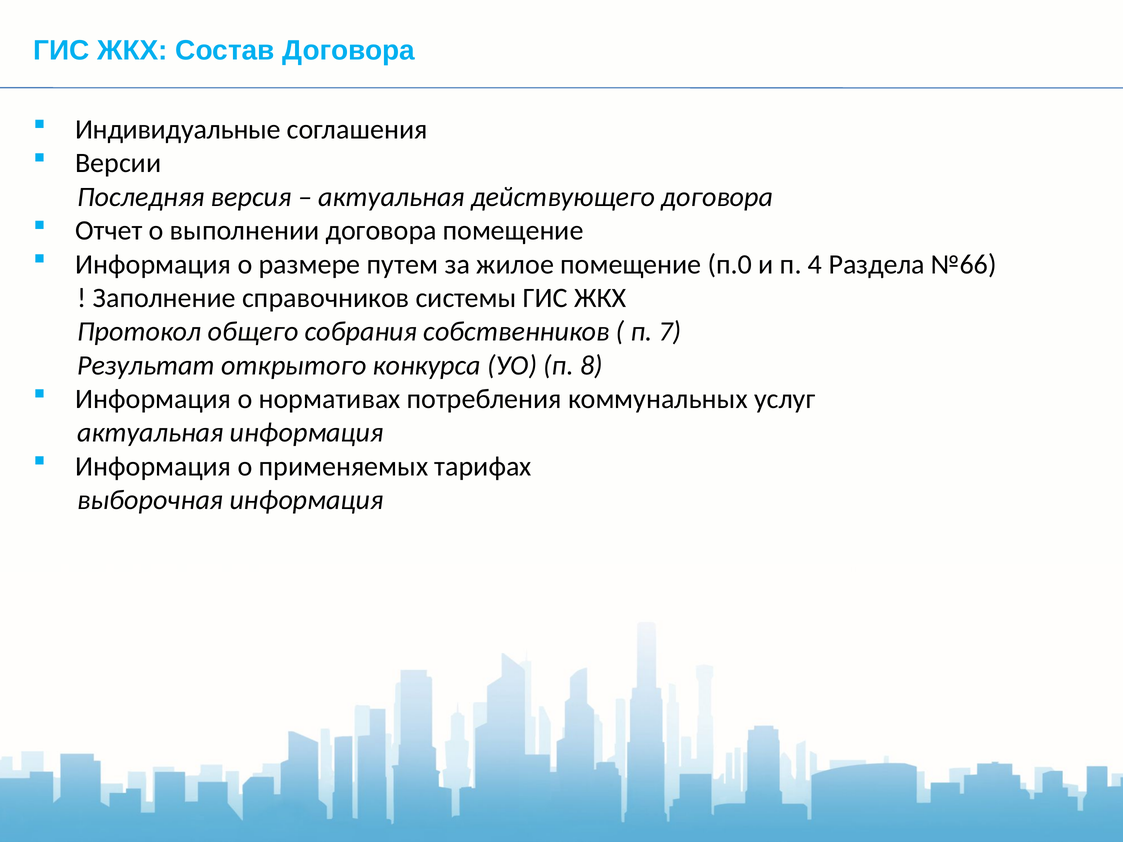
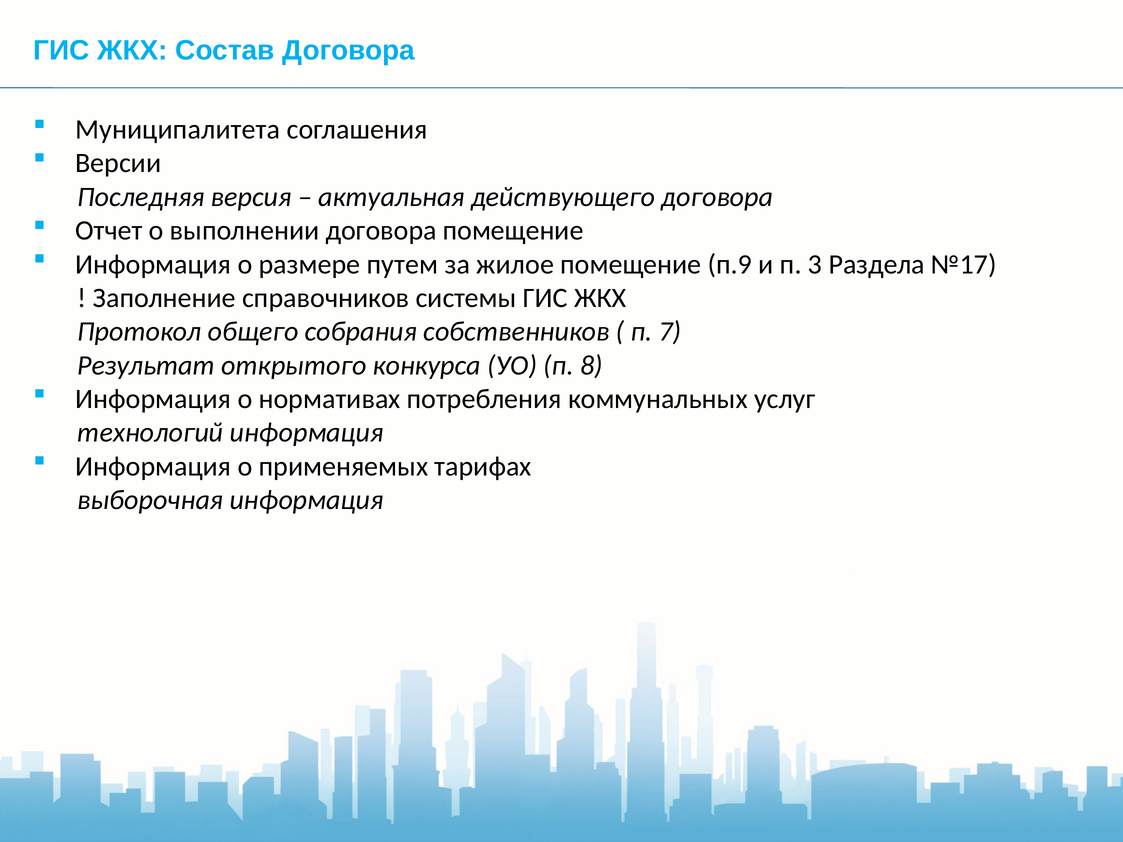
Индивидуальные: Индивидуальные -> Муниципалитета
п.0: п.0 -> п.9
4: 4 -> 3
№66: №66 -> №17
актуальная at (150, 433): актуальная -> технологий
